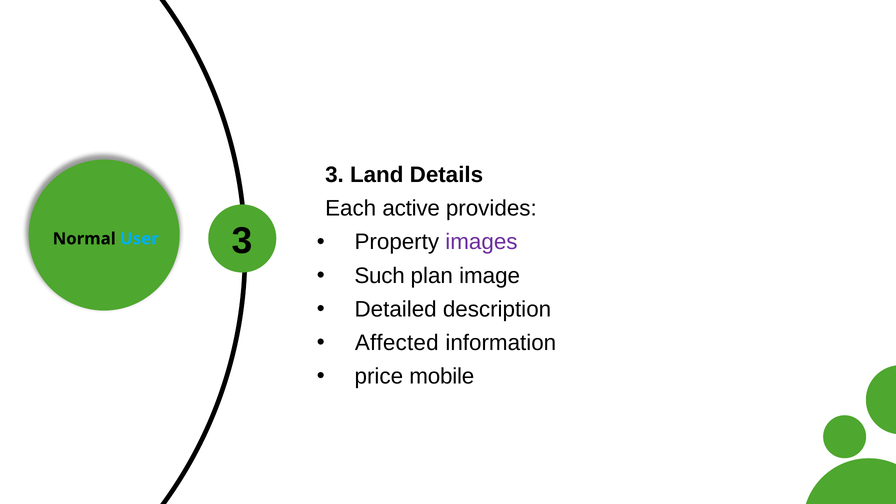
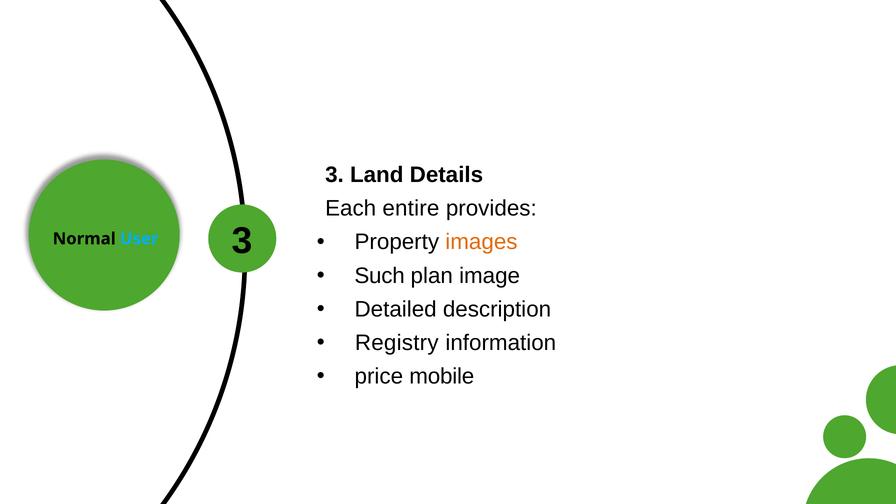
active: active -> entire
images colour: purple -> orange
Affected: Affected -> Registry
